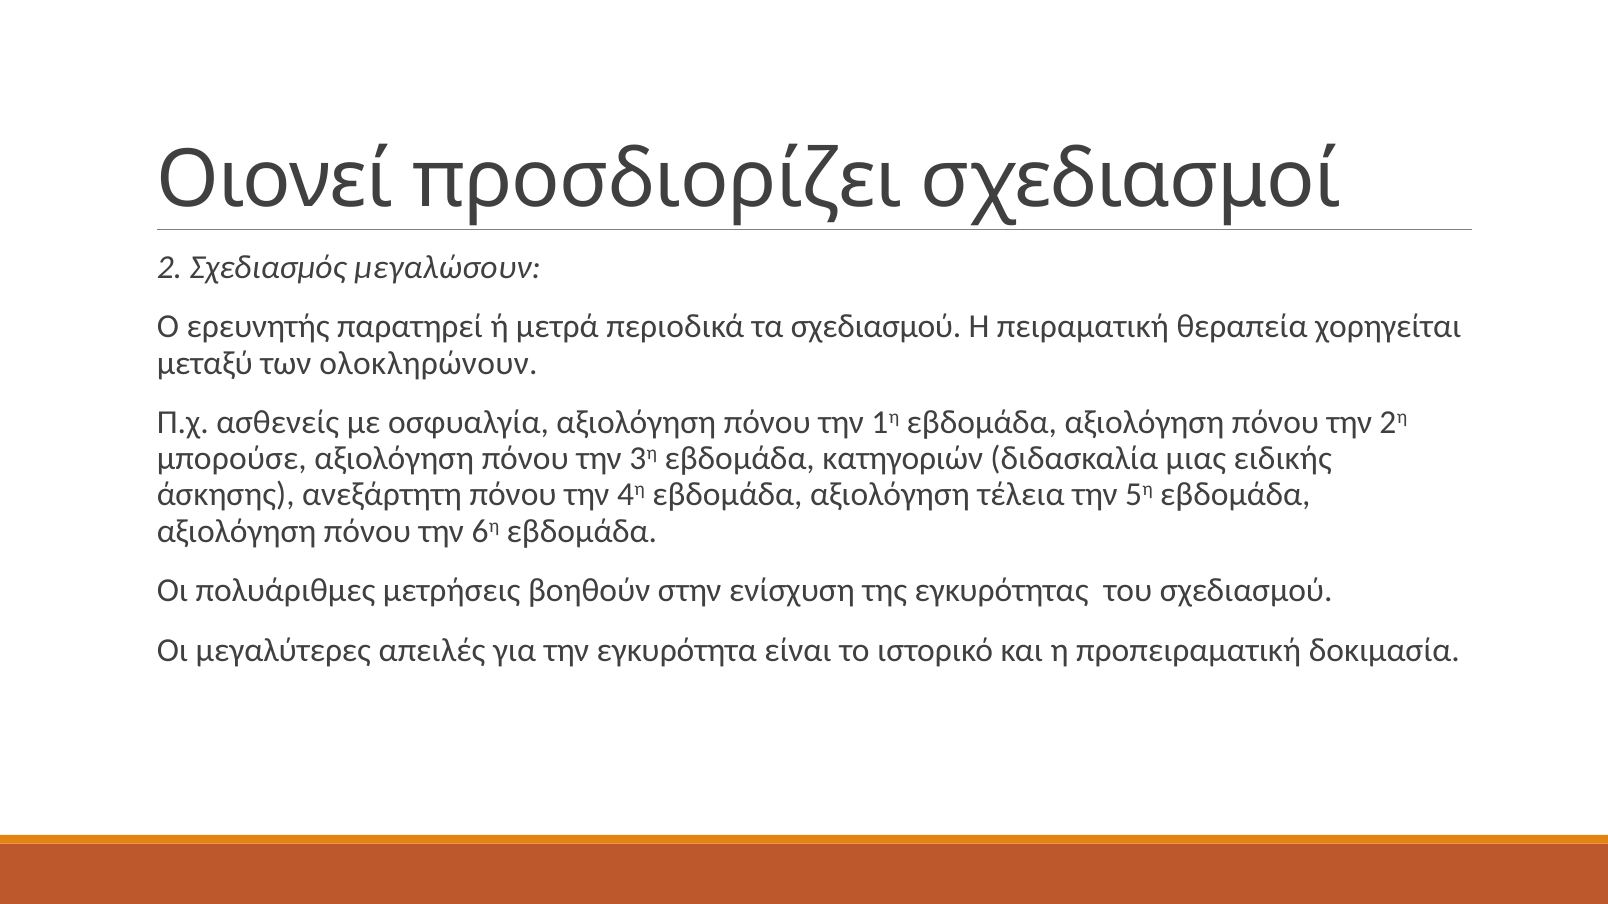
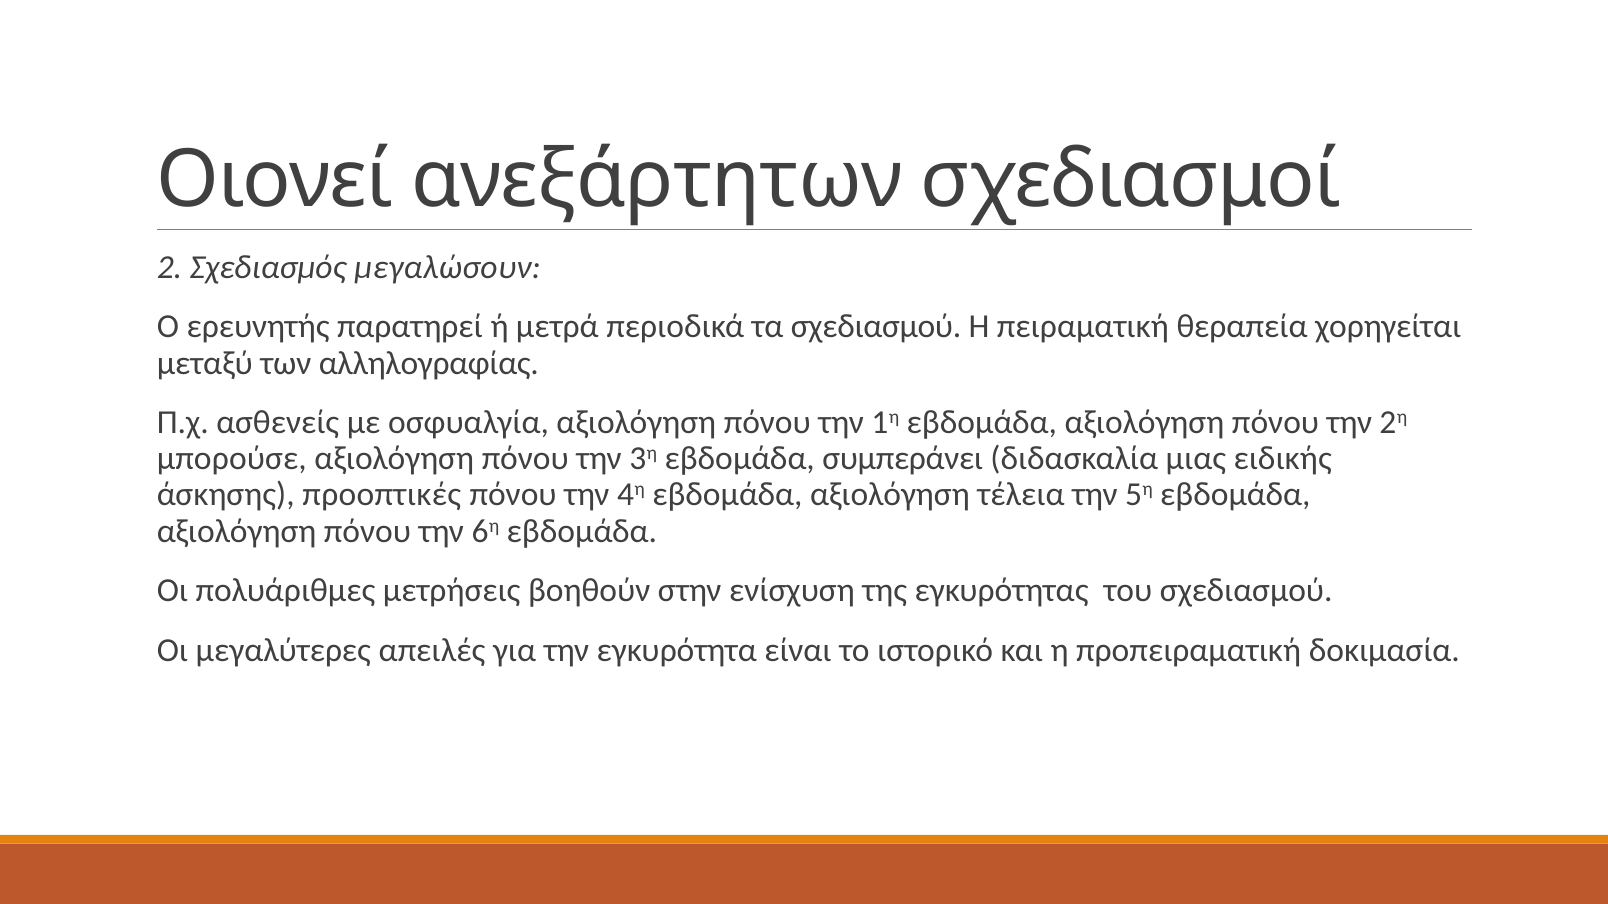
προσδιορίζει: προσδιορίζει -> ανεξάρτητων
ολοκληρώνουν: ολοκληρώνουν -> αλληλογραφίας
κατηγοριών: κατηγοριών -> συμπεράνει
ανεξάρτητη: ανεξάρτητη -> προοπτικές
